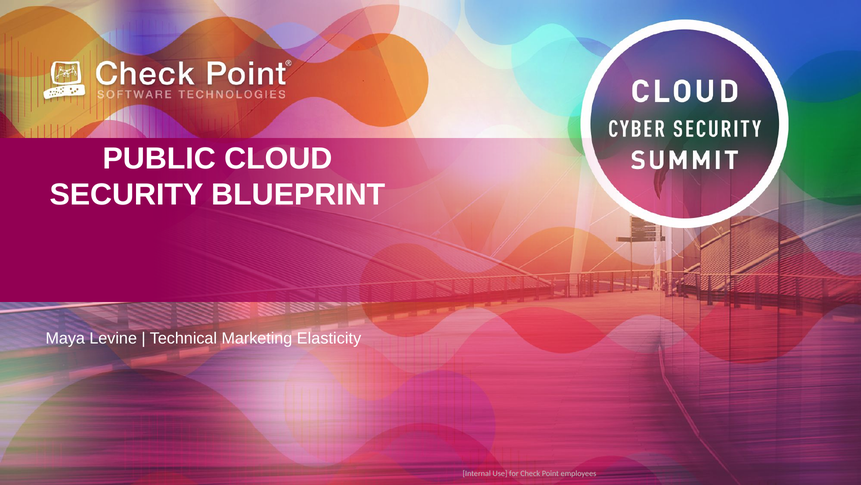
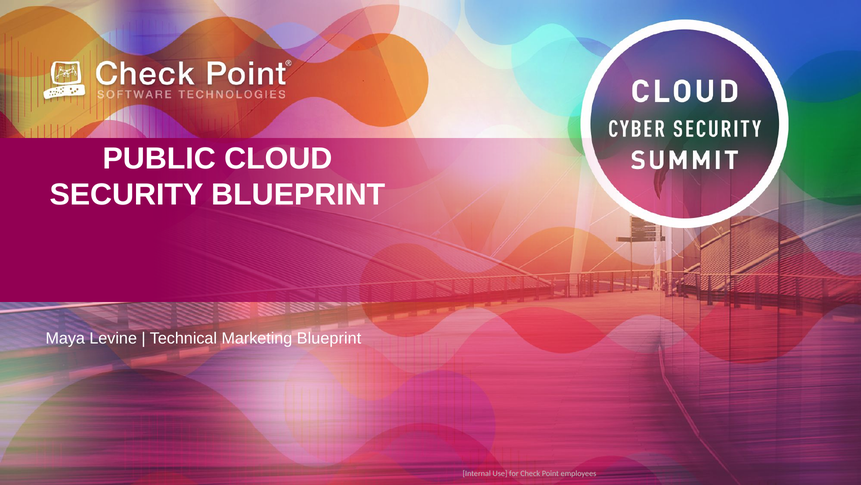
Marketing Elasticity: Elasticity -> Blueprint
